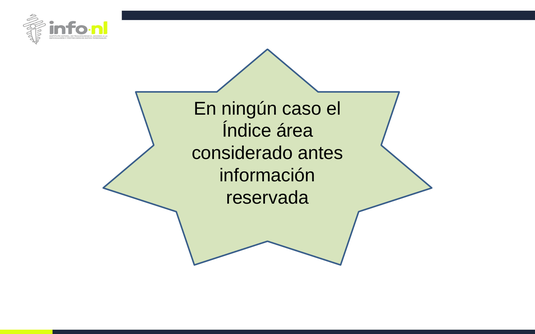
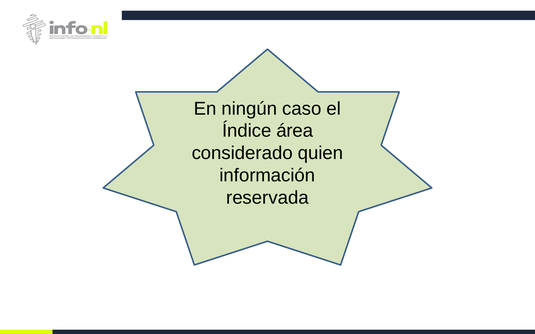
antes: antes -> quien
